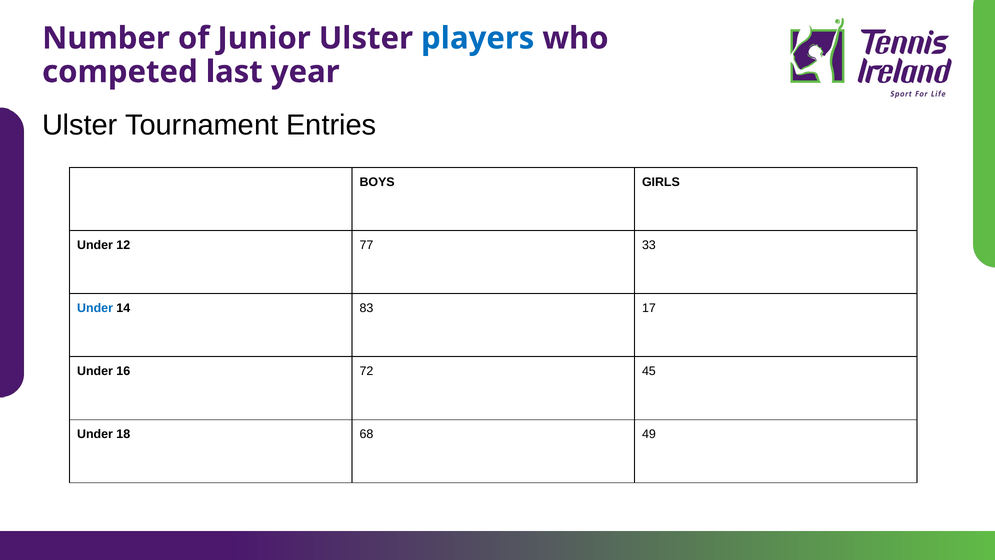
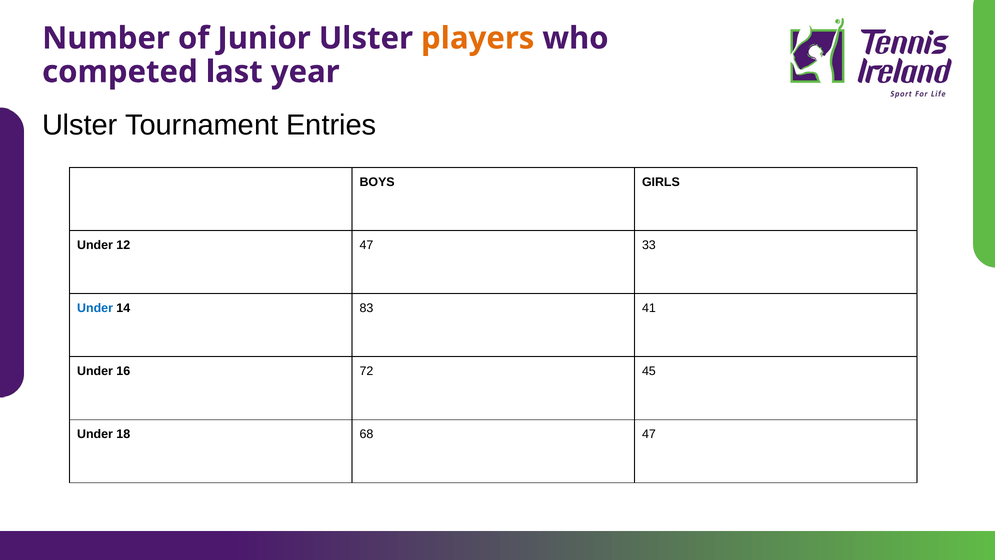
players colour: blue -> orange
12 77: 77 -> 47
17: 17 -> 41
68 49: 49 -> 47
